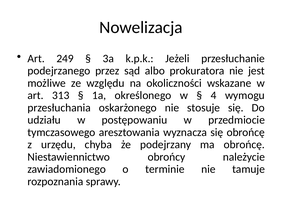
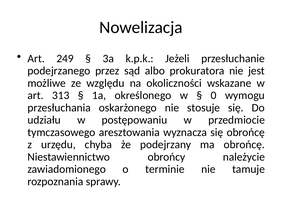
4: 4 -> 0
